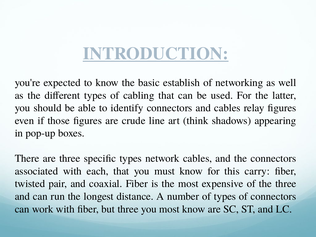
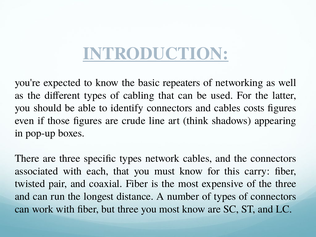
establish: establish -> repeaters
relay: relay -> costs
